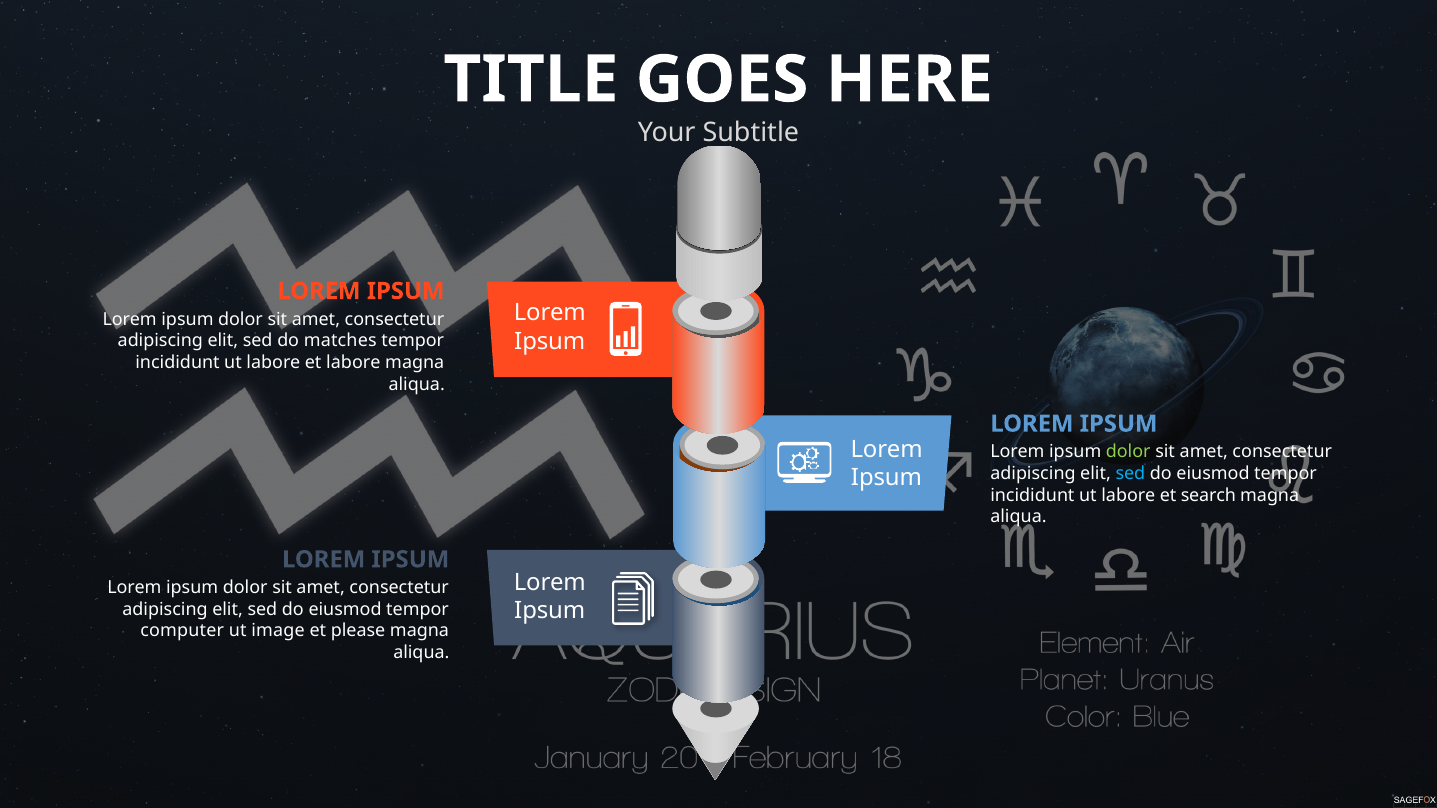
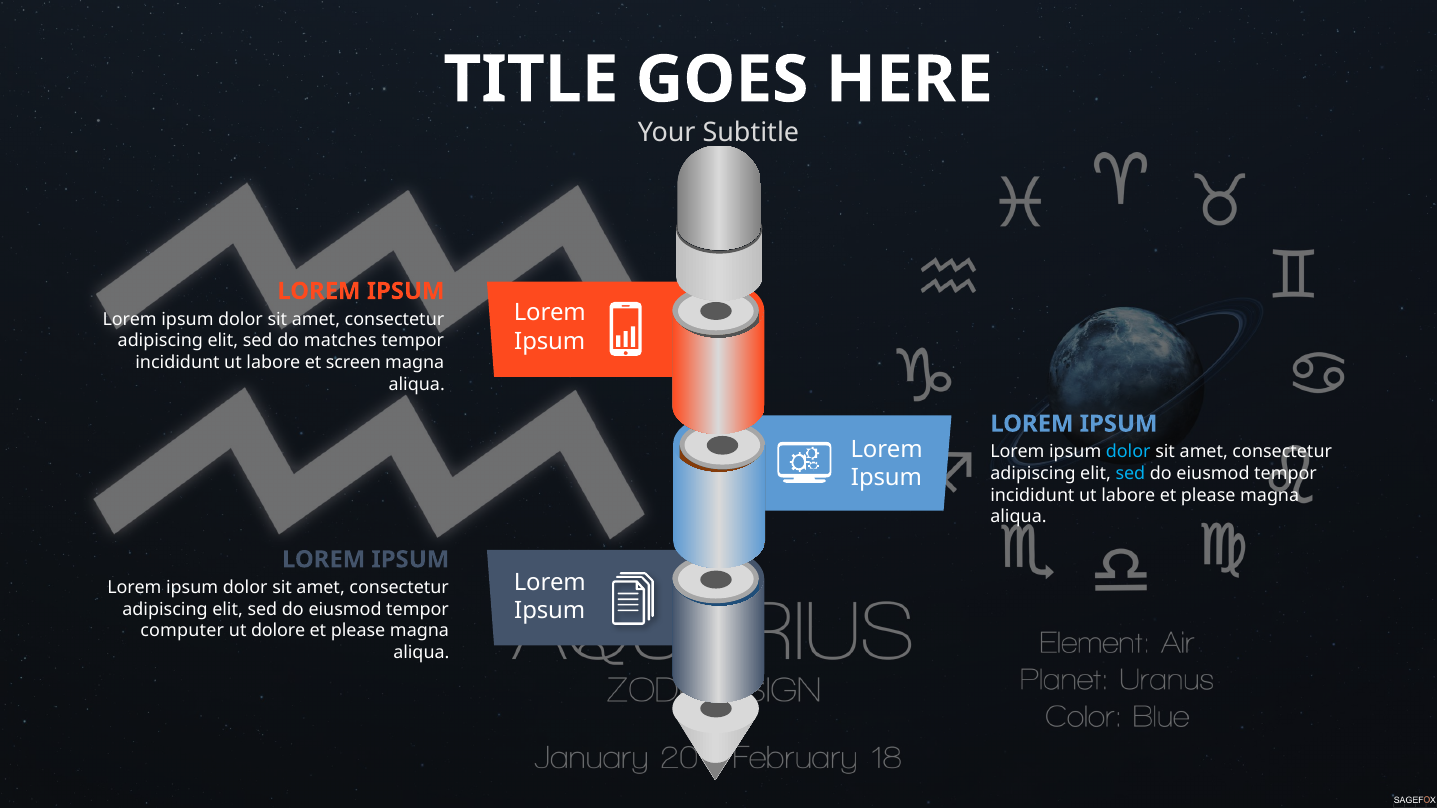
et labore: labore -> screen
dolor at (1128, 452) colour: light green -> light blue
labore et search: search -> please
image: image -> dolore
